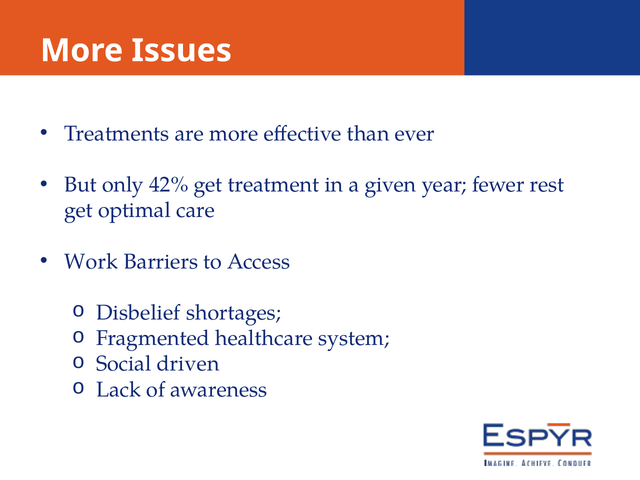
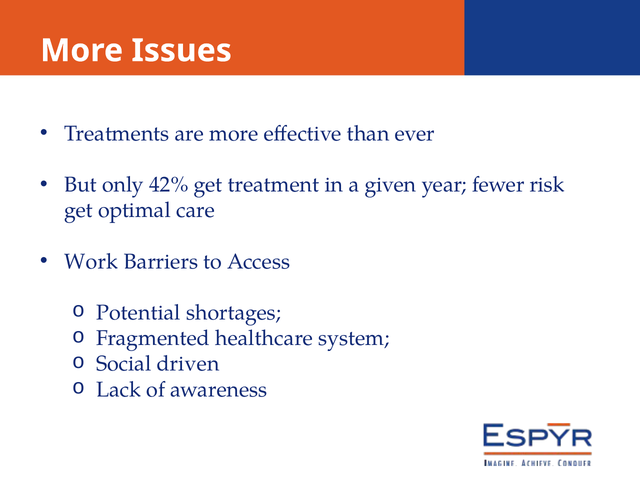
rest: rest -> risk
Disbelief: Disbelief -> Potential
